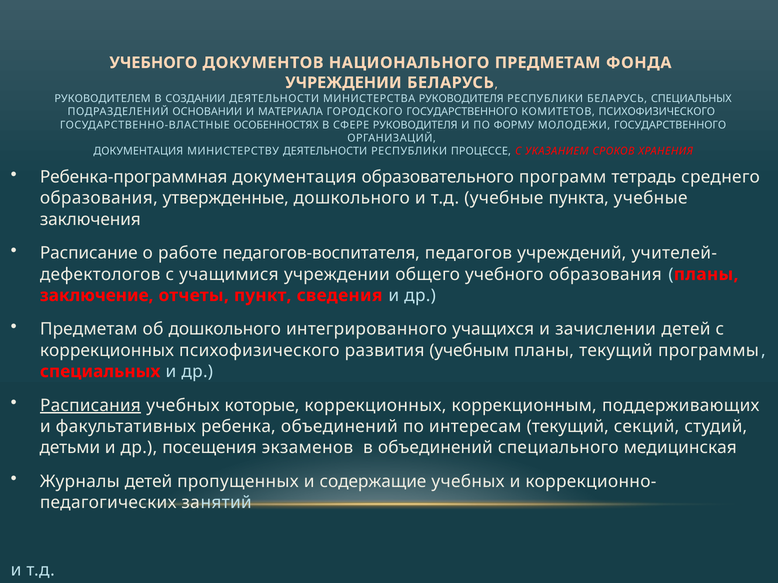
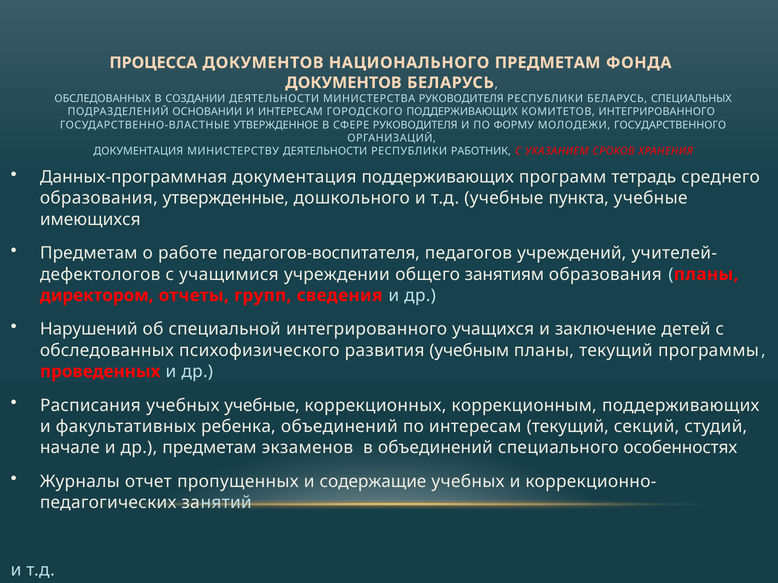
УЧЕБНОГО at (153, 63): УЧЕБНОГО -> ПРОЦЕССА
УЧРЕЖДЕНИИ at (343, 83): УЧРЕЖДЕНИИ -> ДОКУМЕНТОВ
РУКОВОДИТЕЛЕМ at (103, 99): РУКОВОДИТЕЛЕМ -> ОБСЛЕДОВАННЫХ
И МАТЕРИАЛА: МАТЕРИАЛА -> ИНТЕРЕСАМ
ГОРОДСКОГО ГОСУДАРСТВЕННОГО: ГОСУДАРСТВЕННОГО -> ПОДДЕРЖИВАЮЩИХ
КОМИТЕТОВ ПСИХОФИЗИЧЕСКОГО: ПСИХОФИЗИЧЕСКОГО -> ИНТЕГРИРОВАННОГО
ОСОБЕННОСТЯХ: ОСОБЕННОСТЯХ -> УТВЕРЖДЕННОЕ
ПРОЦЕССЕ: ПРОЦЕССЕ -> РАБОТНИК
Ребенка-программная: Ребенка-программная -> Данных-программная
документация образовательного: образовательного -> поддерживающих
заключения: заключения -> имеющихся
Расписание at (89, 253): Расписание -> Предметам
общего учебного: учебного -> занятиям
заключение: заключение -> директором
пункт: пункт -> групп
Предметам at (89, 330): Предметам -> Нарушений
об дошкольного: дошкольного -> специальной
зачислении: зачислении -> заключение
коррекционных at (107, 351): коррекционных -> обследованных
специальных at (100, 372): специальных -> проведенных
Расписания underline: present -> none
учебных которые: которые -> учебные
детьми: детьми -> начале
др посещения: посещения -> предметам
медицинская: медицинская -> особенностях
Журналы детей: детей -> отчет
